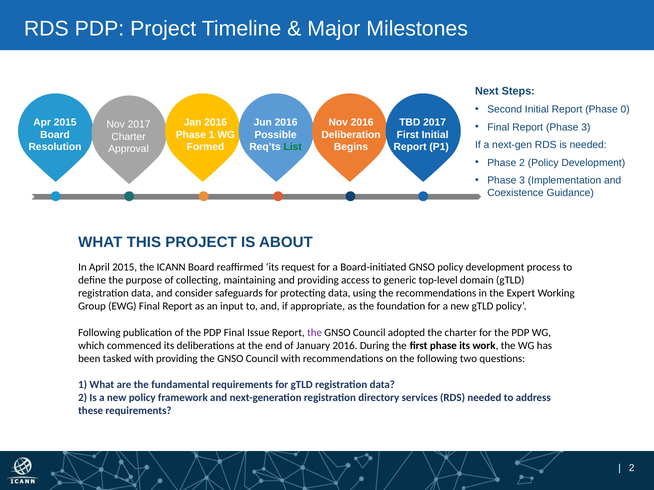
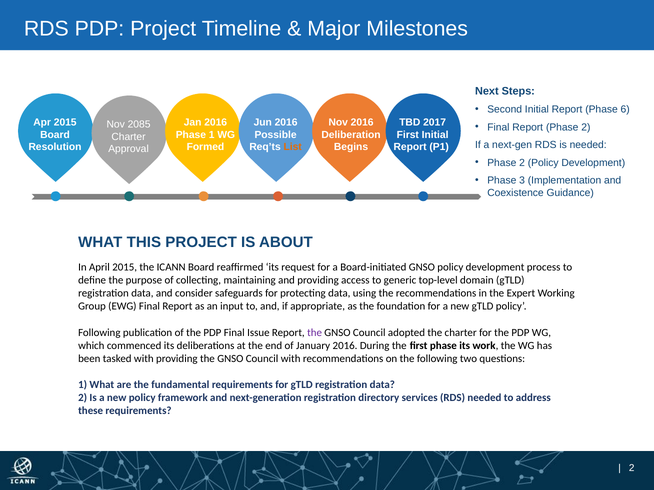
0: 0 -> 6
Nov 2017: 2017 -> 2085
Report Phase 3: 3 -> 2
List colour: green -> orange
